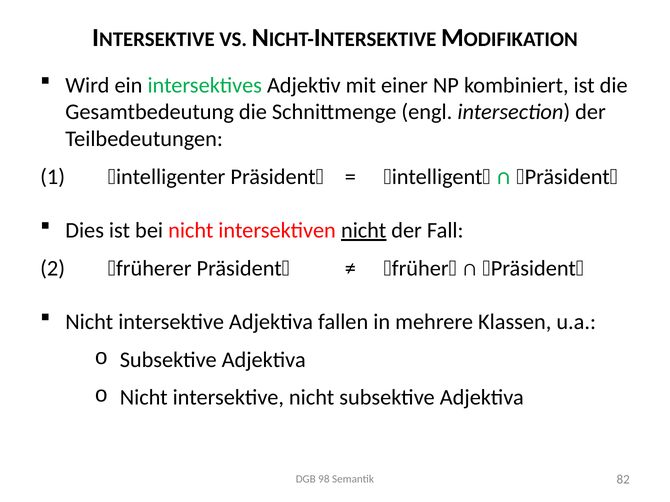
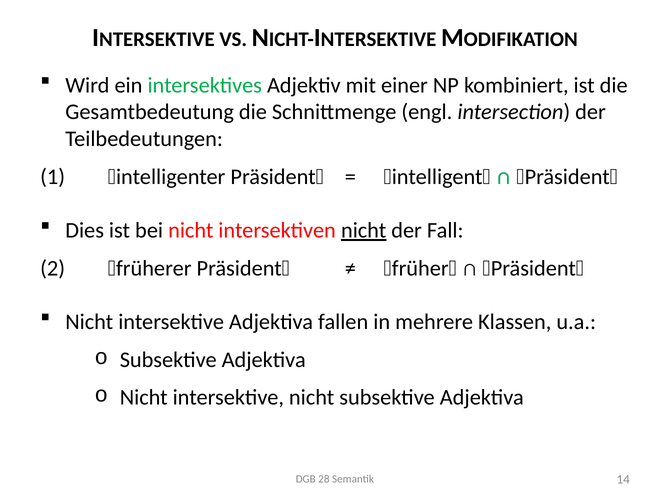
98: 98 -> 28
82: 82 -> 14
